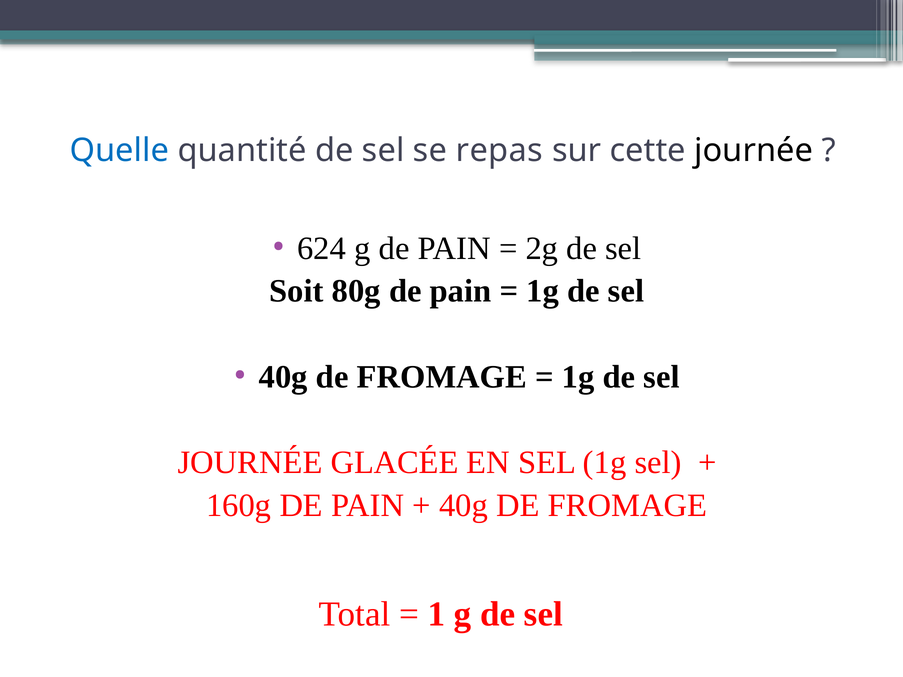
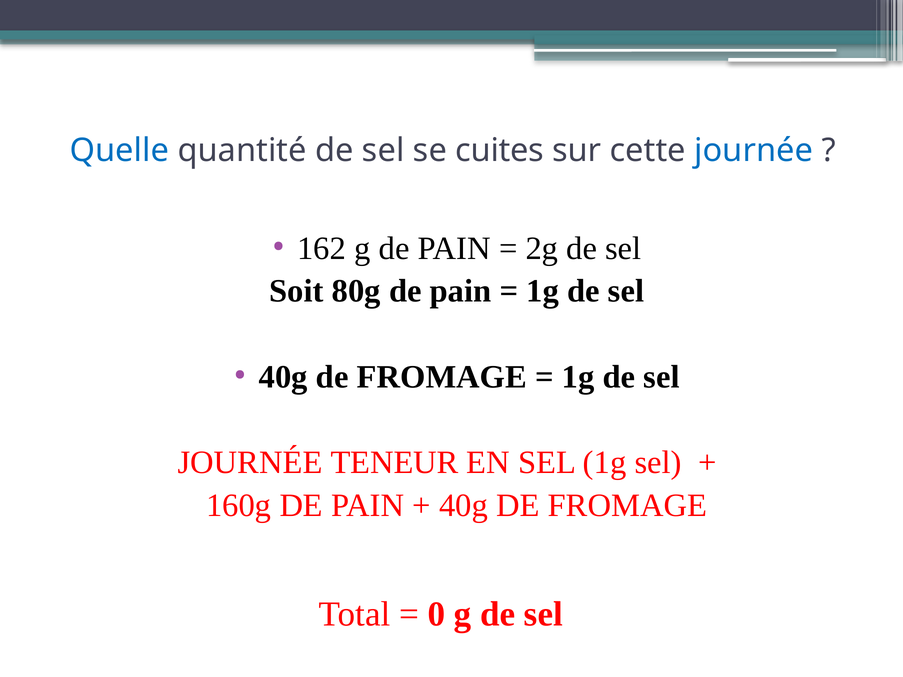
repas: repas -> cuites
journée at (754, 151) colour: black -> blue
624: 624 -> 162
GLACÉE: GLACÉE -> TENEUR
1: 1 -> 0
